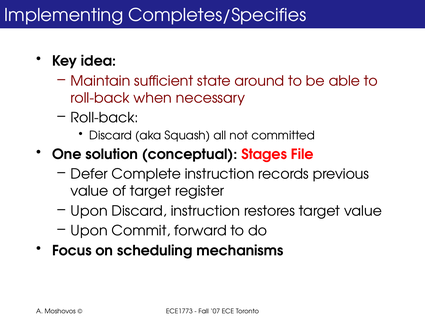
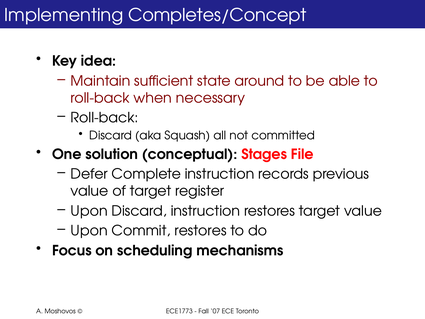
Completes/Specifies: Completes/Specifies -> Completes/Concept
Commit forward: forward -> restores
